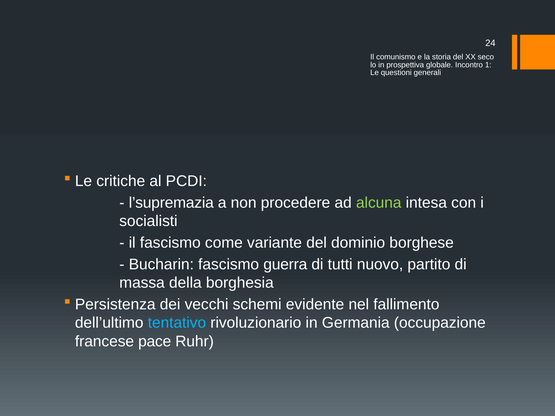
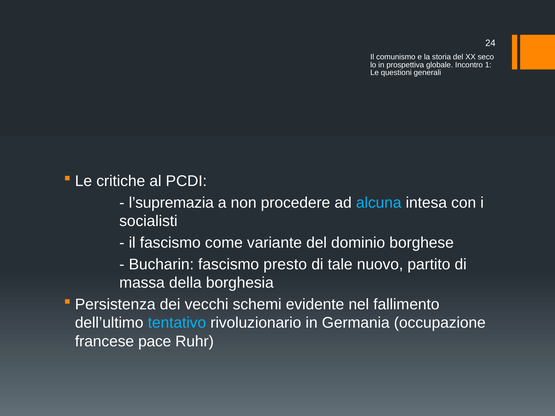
alcuna colour: light green -> light blue
guerra: guerra -> presto
tutti: tutti -> tale
